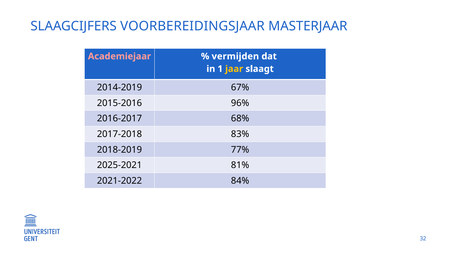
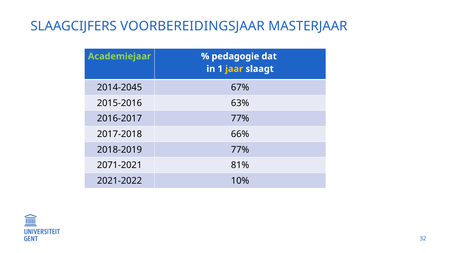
Academiejaar colour: pink -> light green
vermijden: vermijden -> pedagogie
2014-2019: 2014-2019 -> 2014-2045
96%: 96% -> 63%
2016-2017 68%: 68% -> 77%
83%: 83% -> 66%
2025-2021: 2025-2021 -> 2071-2021
84%: 84% -> 10%
